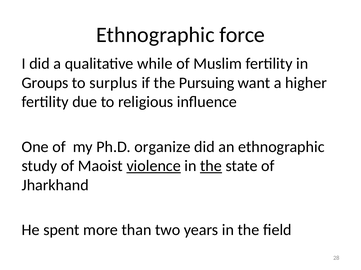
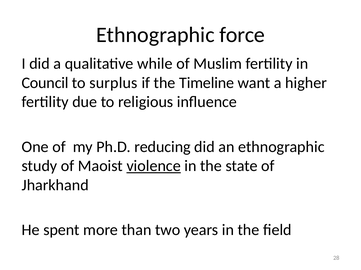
Groups: Groups -> Council
Pursuing: Pursuing -> Timeline
organize: organize -> reducing
the at (211, 166) underline: present -> none
